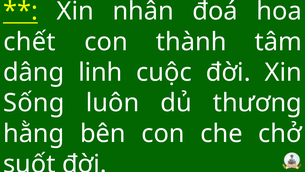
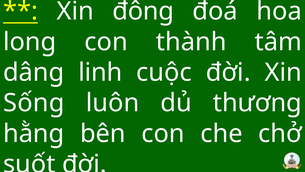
nhân: nhân -> đông
chết: chết -> long
